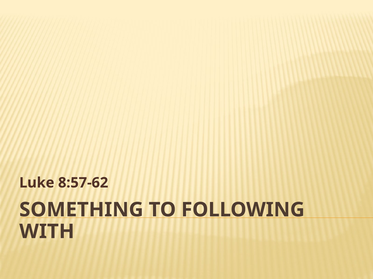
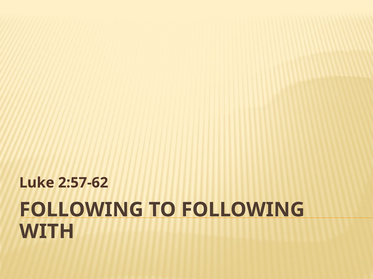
8:57-62: 8:57-62 -> 2:57-62
SOMETHING at (81, 210): SOMETHING -> FOLLOWING
